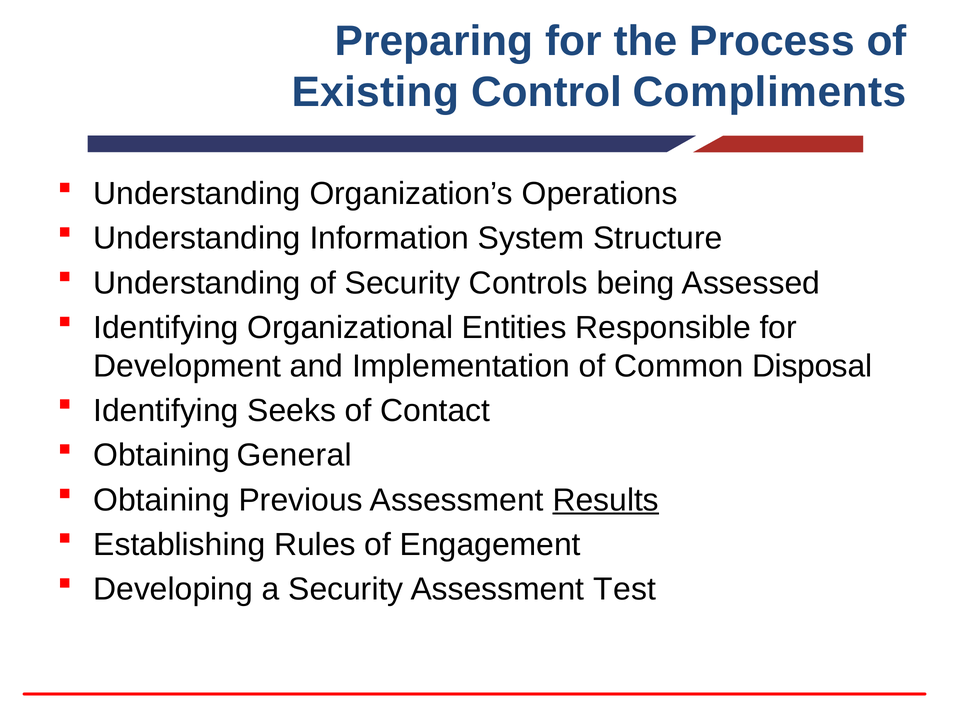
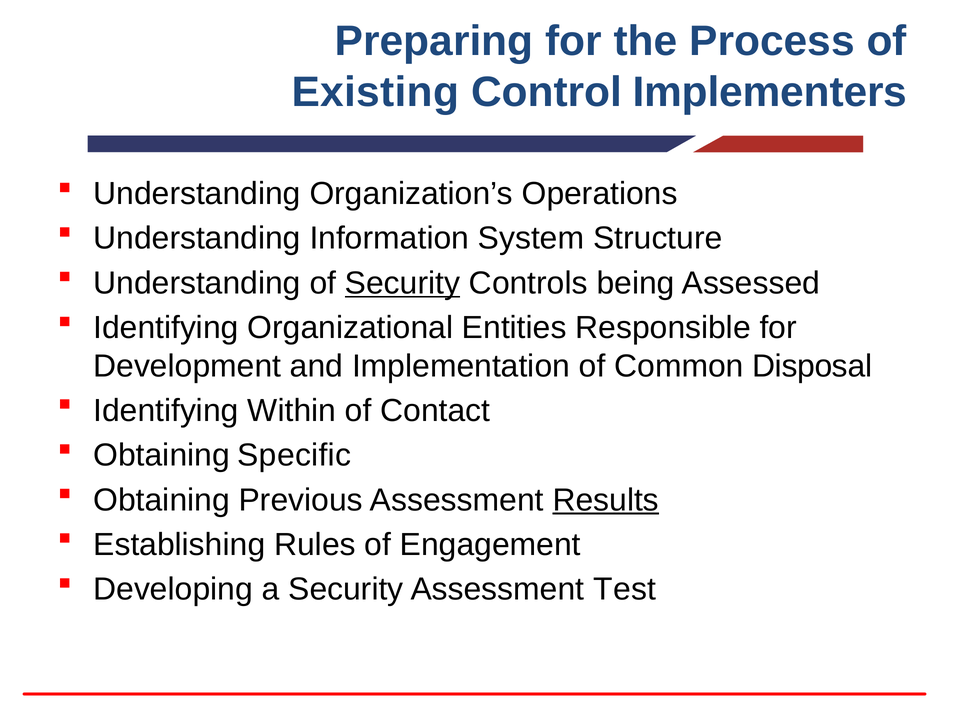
Compliments: Compliments -> Implementers
Security at (403, 283) underline: none -> present
Seeks: Seeks -> Within
General: General -> Specific
